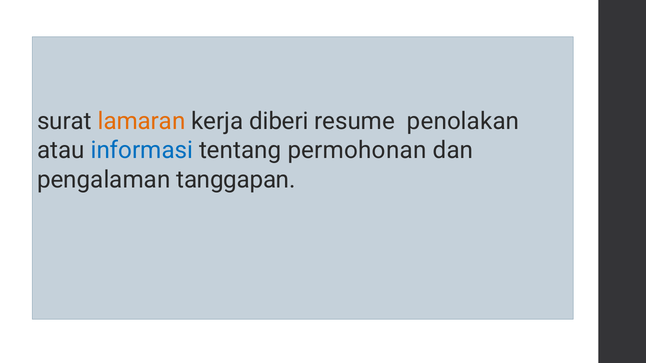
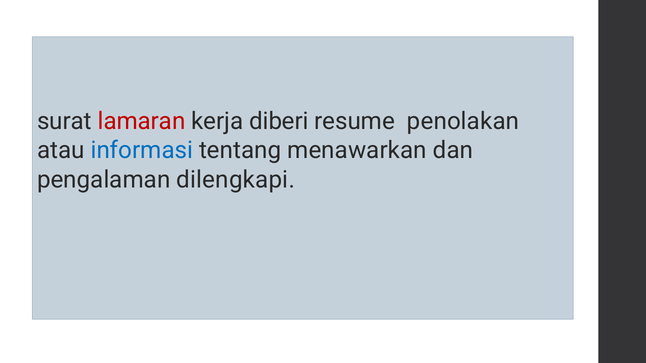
lamaran colour: orange -> red
permohonan: permohonan -> menawarkan
tanggapan: tanggapan -> dilengkapi
